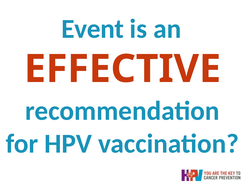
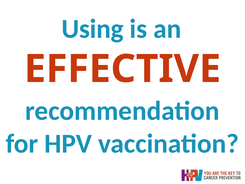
Event: Event -> Using
